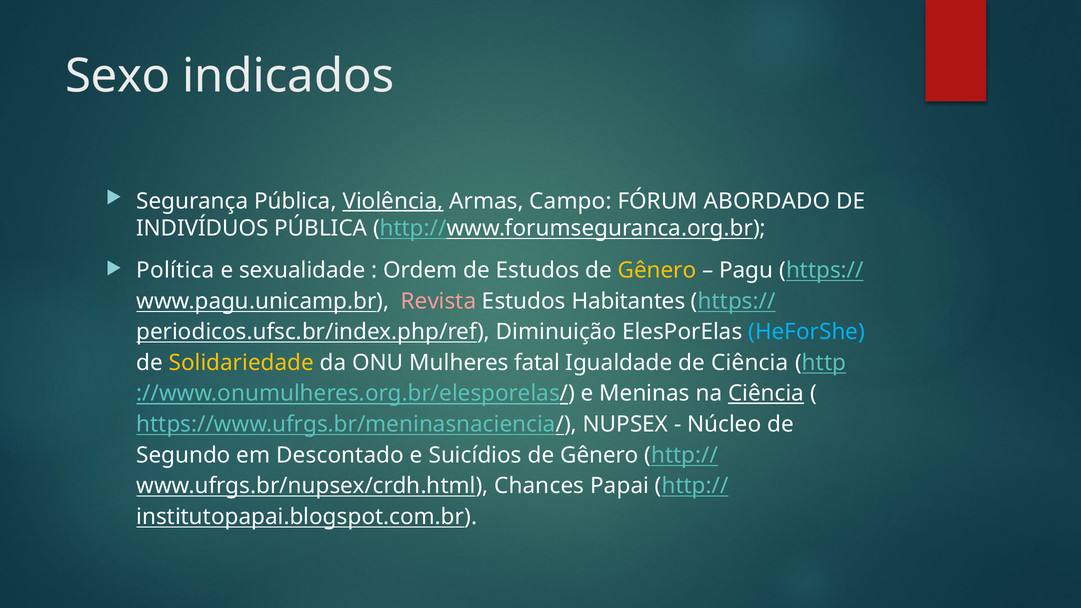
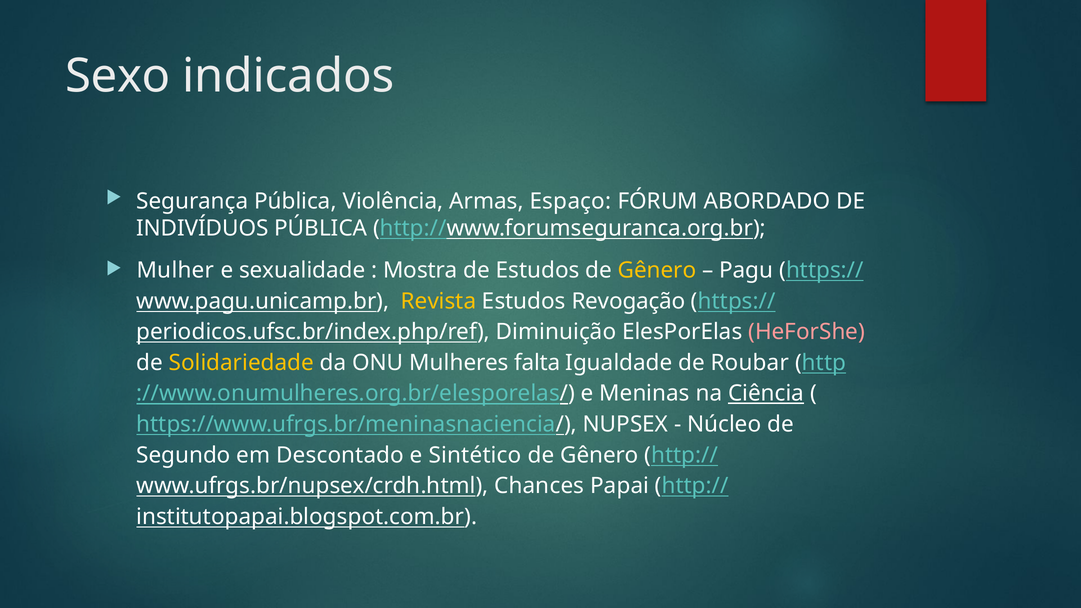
Violência underline: present -> none
Campo: Campo -> Espaço
Política: Política -> Mulher
Ordem: Ordem -> Mostra
Revista colour: pink -> yellow
Habitantes: Habitantes -> Revogação
HeForShe colour: light blue -> pink
fatal: fatal -> falta
de Ciência: Ciência -> Roubar
Suicídios: Suicídios -> Sintético
